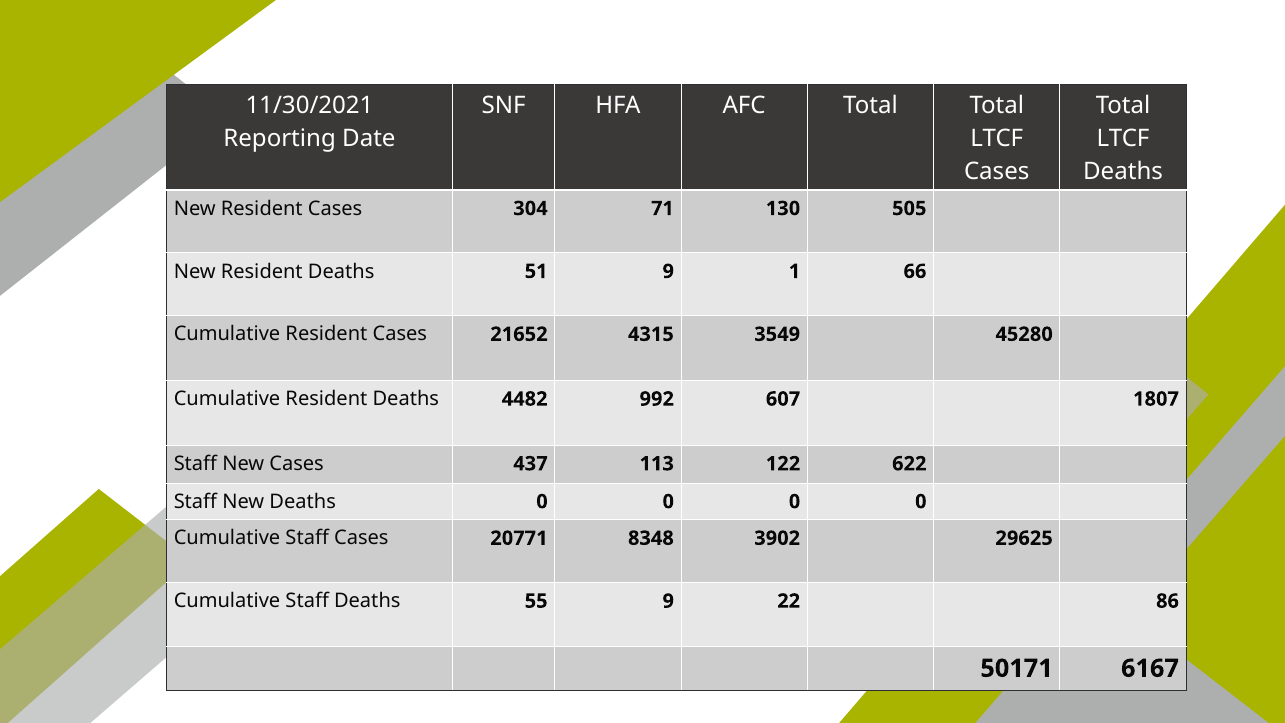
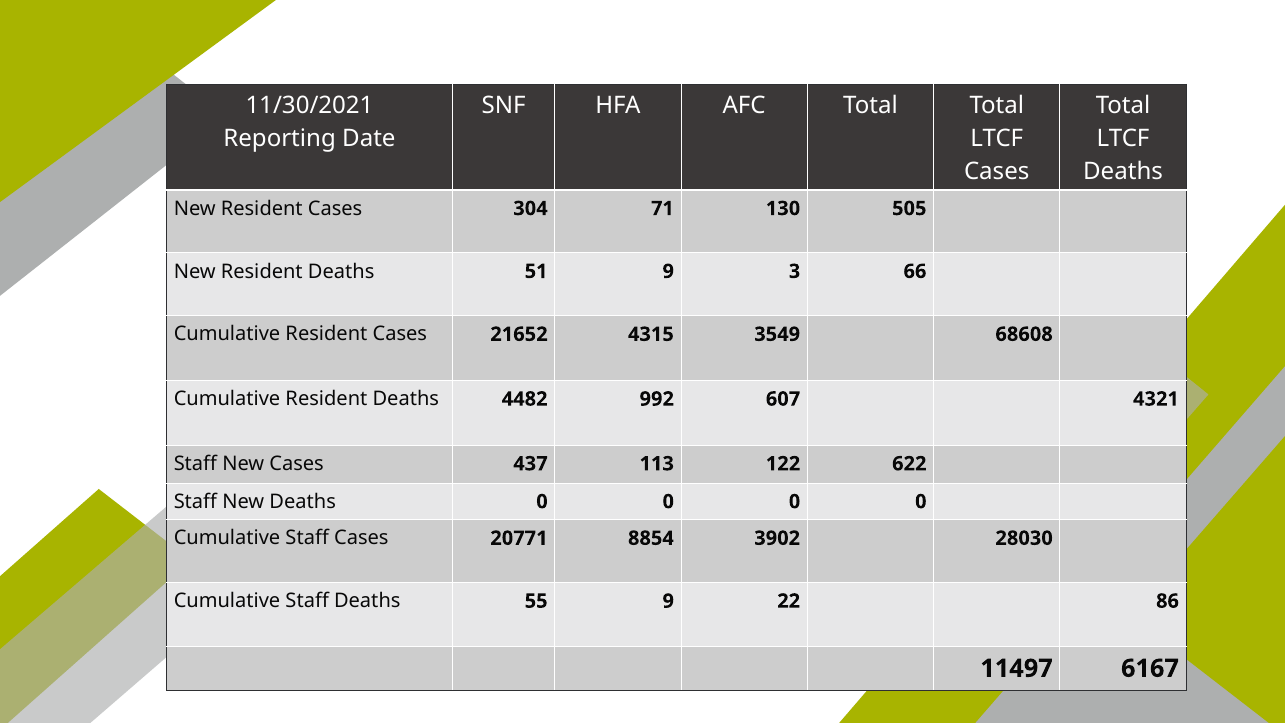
1: 1 -> 3
45280: 45280 -> 68608
1807: 1807 -> 4321
8348: 8348 -> 8854
29625: 29625 -> 28030
50171: 50171 -> 11497
